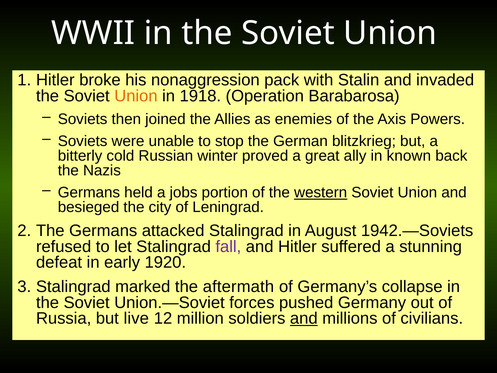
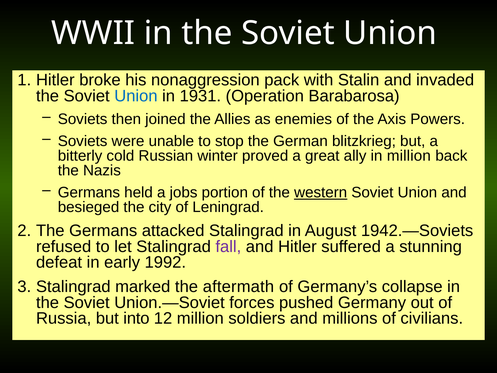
Union at (136, 96) colour: orange -> blue
1918: 1918 -> 1931
in known: known -> million
1920: 1920 -> 1992
live: live -> into
and at (304, 318) underline: present -> none
